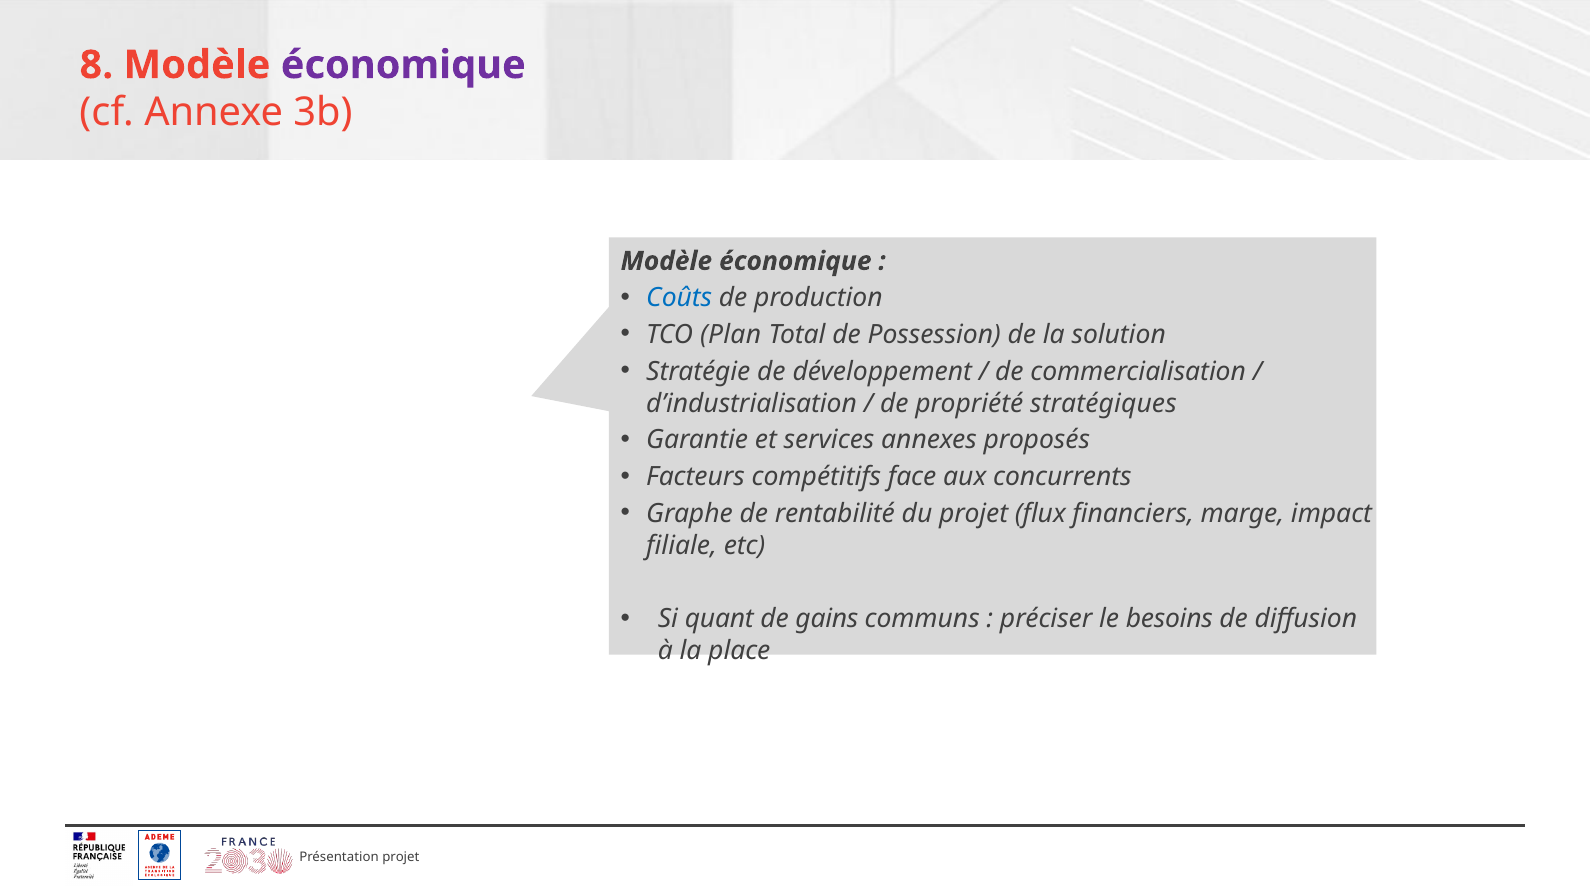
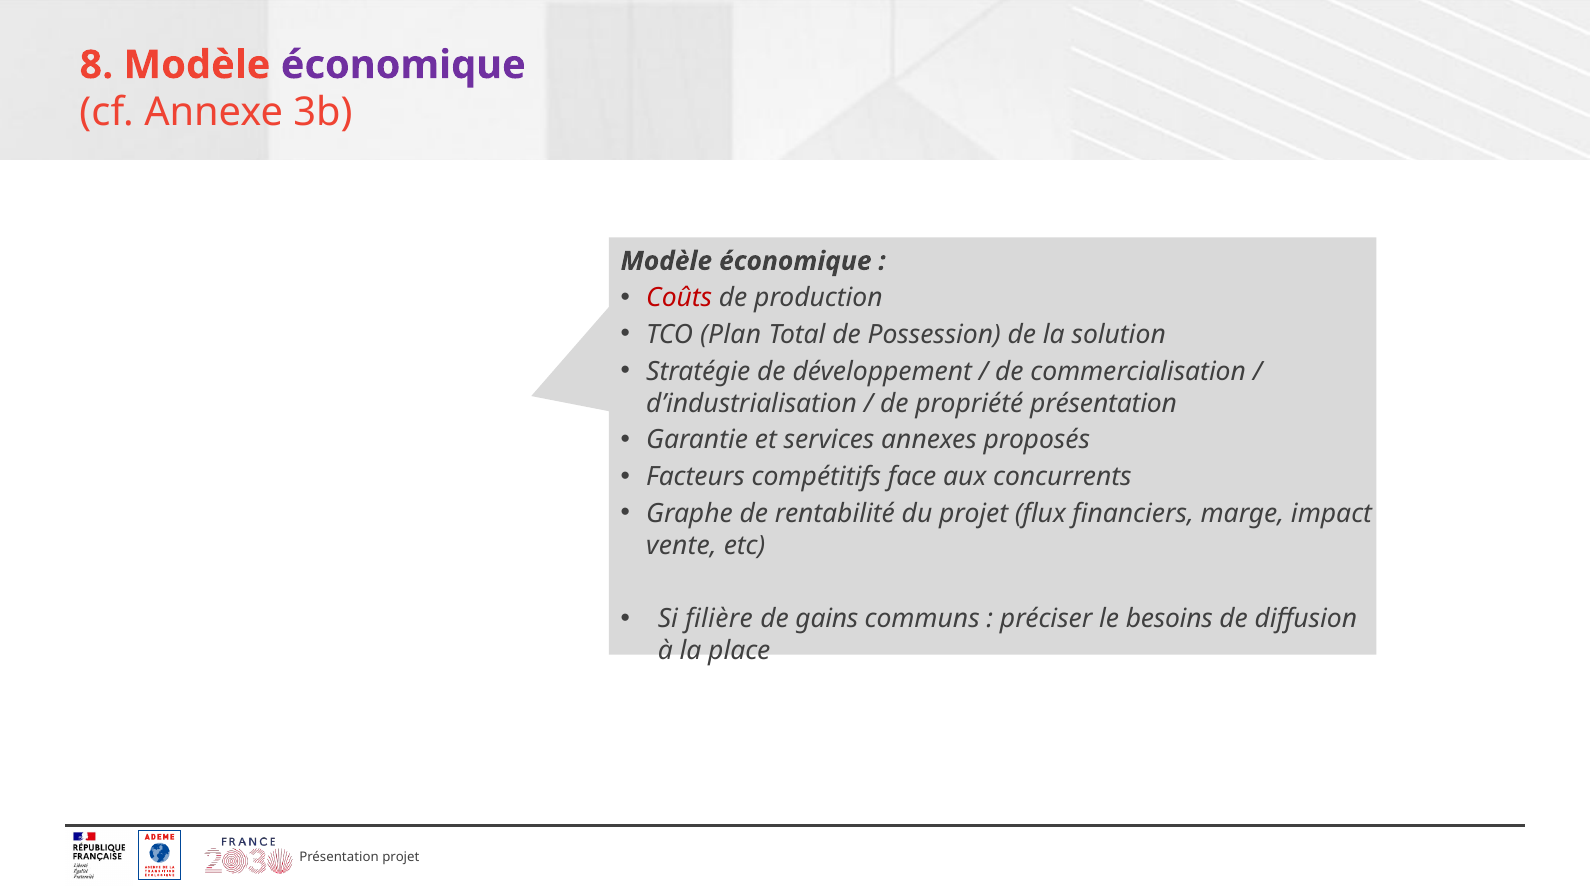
Coûts colour: blue -> red
propriété stratégiques: stratégiques -> présentation
filiale: filiale -> vente
quant: quant -> filière
